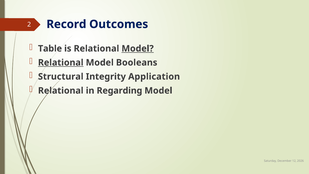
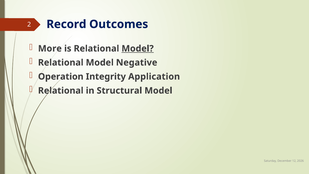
Table: Table -> More
Relational at (61, 63) underline: present -> none
Booleans: Booleans -> Negative
Structural: Structural -> Operation
Regarding: Regarding -> Structural
